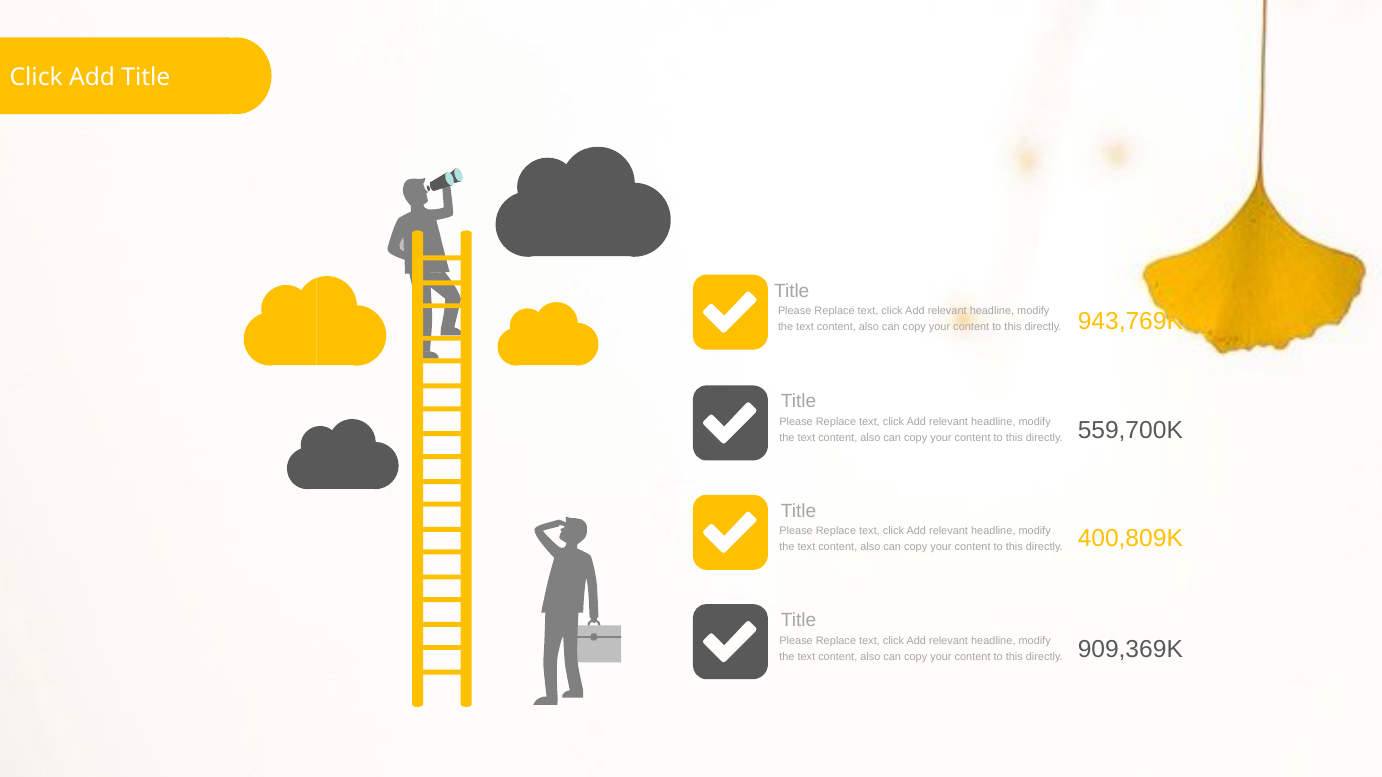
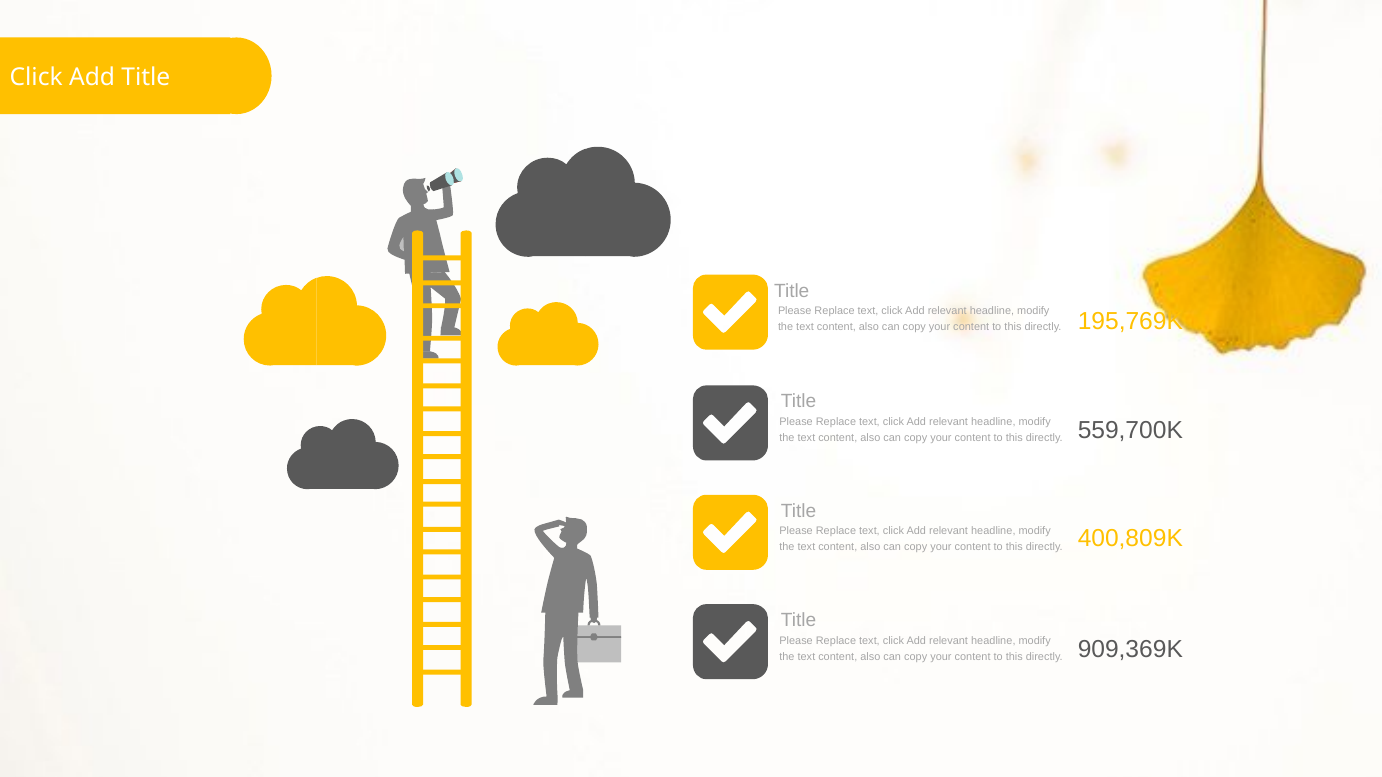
943,769K: 943,769K -> 195,769K
